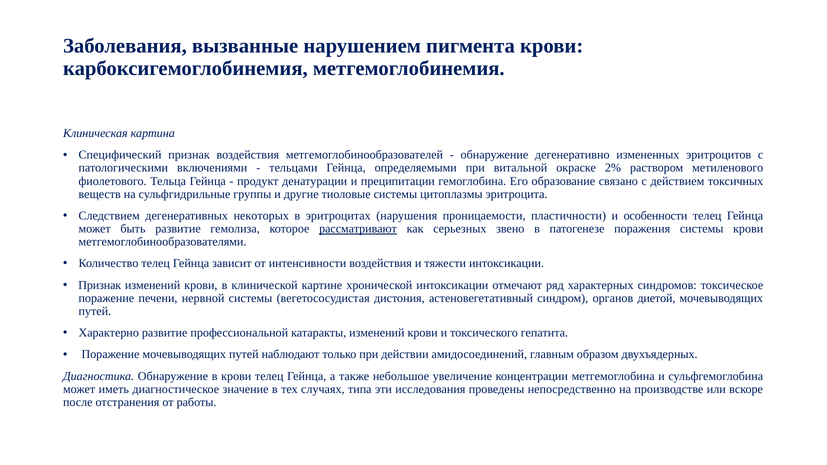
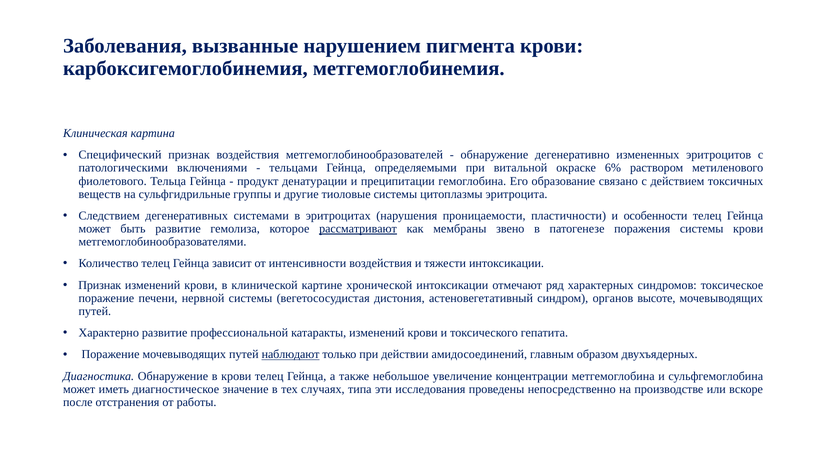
2%: 2% -> 6%
некоторых: некоторых -> системами
серьезных: серьезных -> мембраны
диетой: диетой -> высоте
наблюдают underline: none -> present
